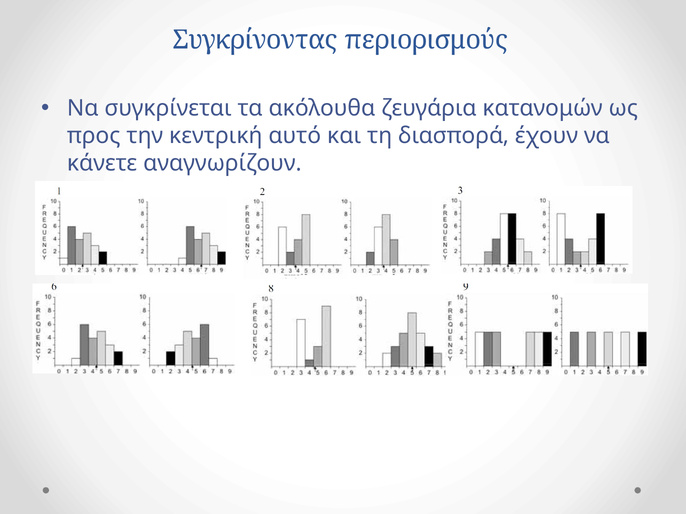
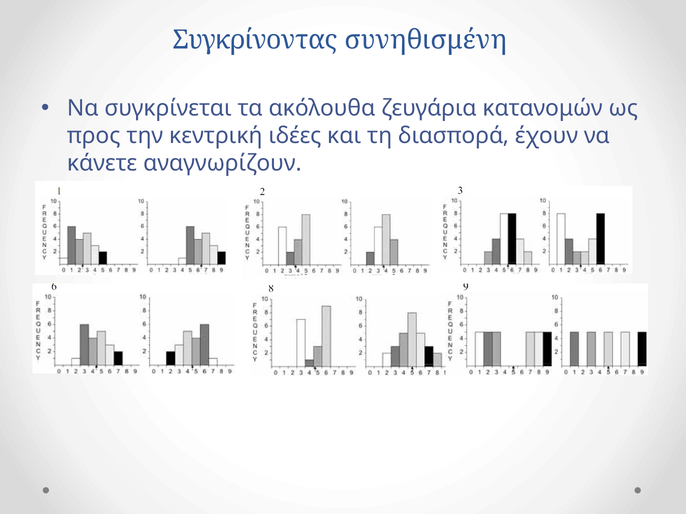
περιορισμούς: περιορισμούς -> συνηθισμένη
αυτό: αυτό -> ιδέες
